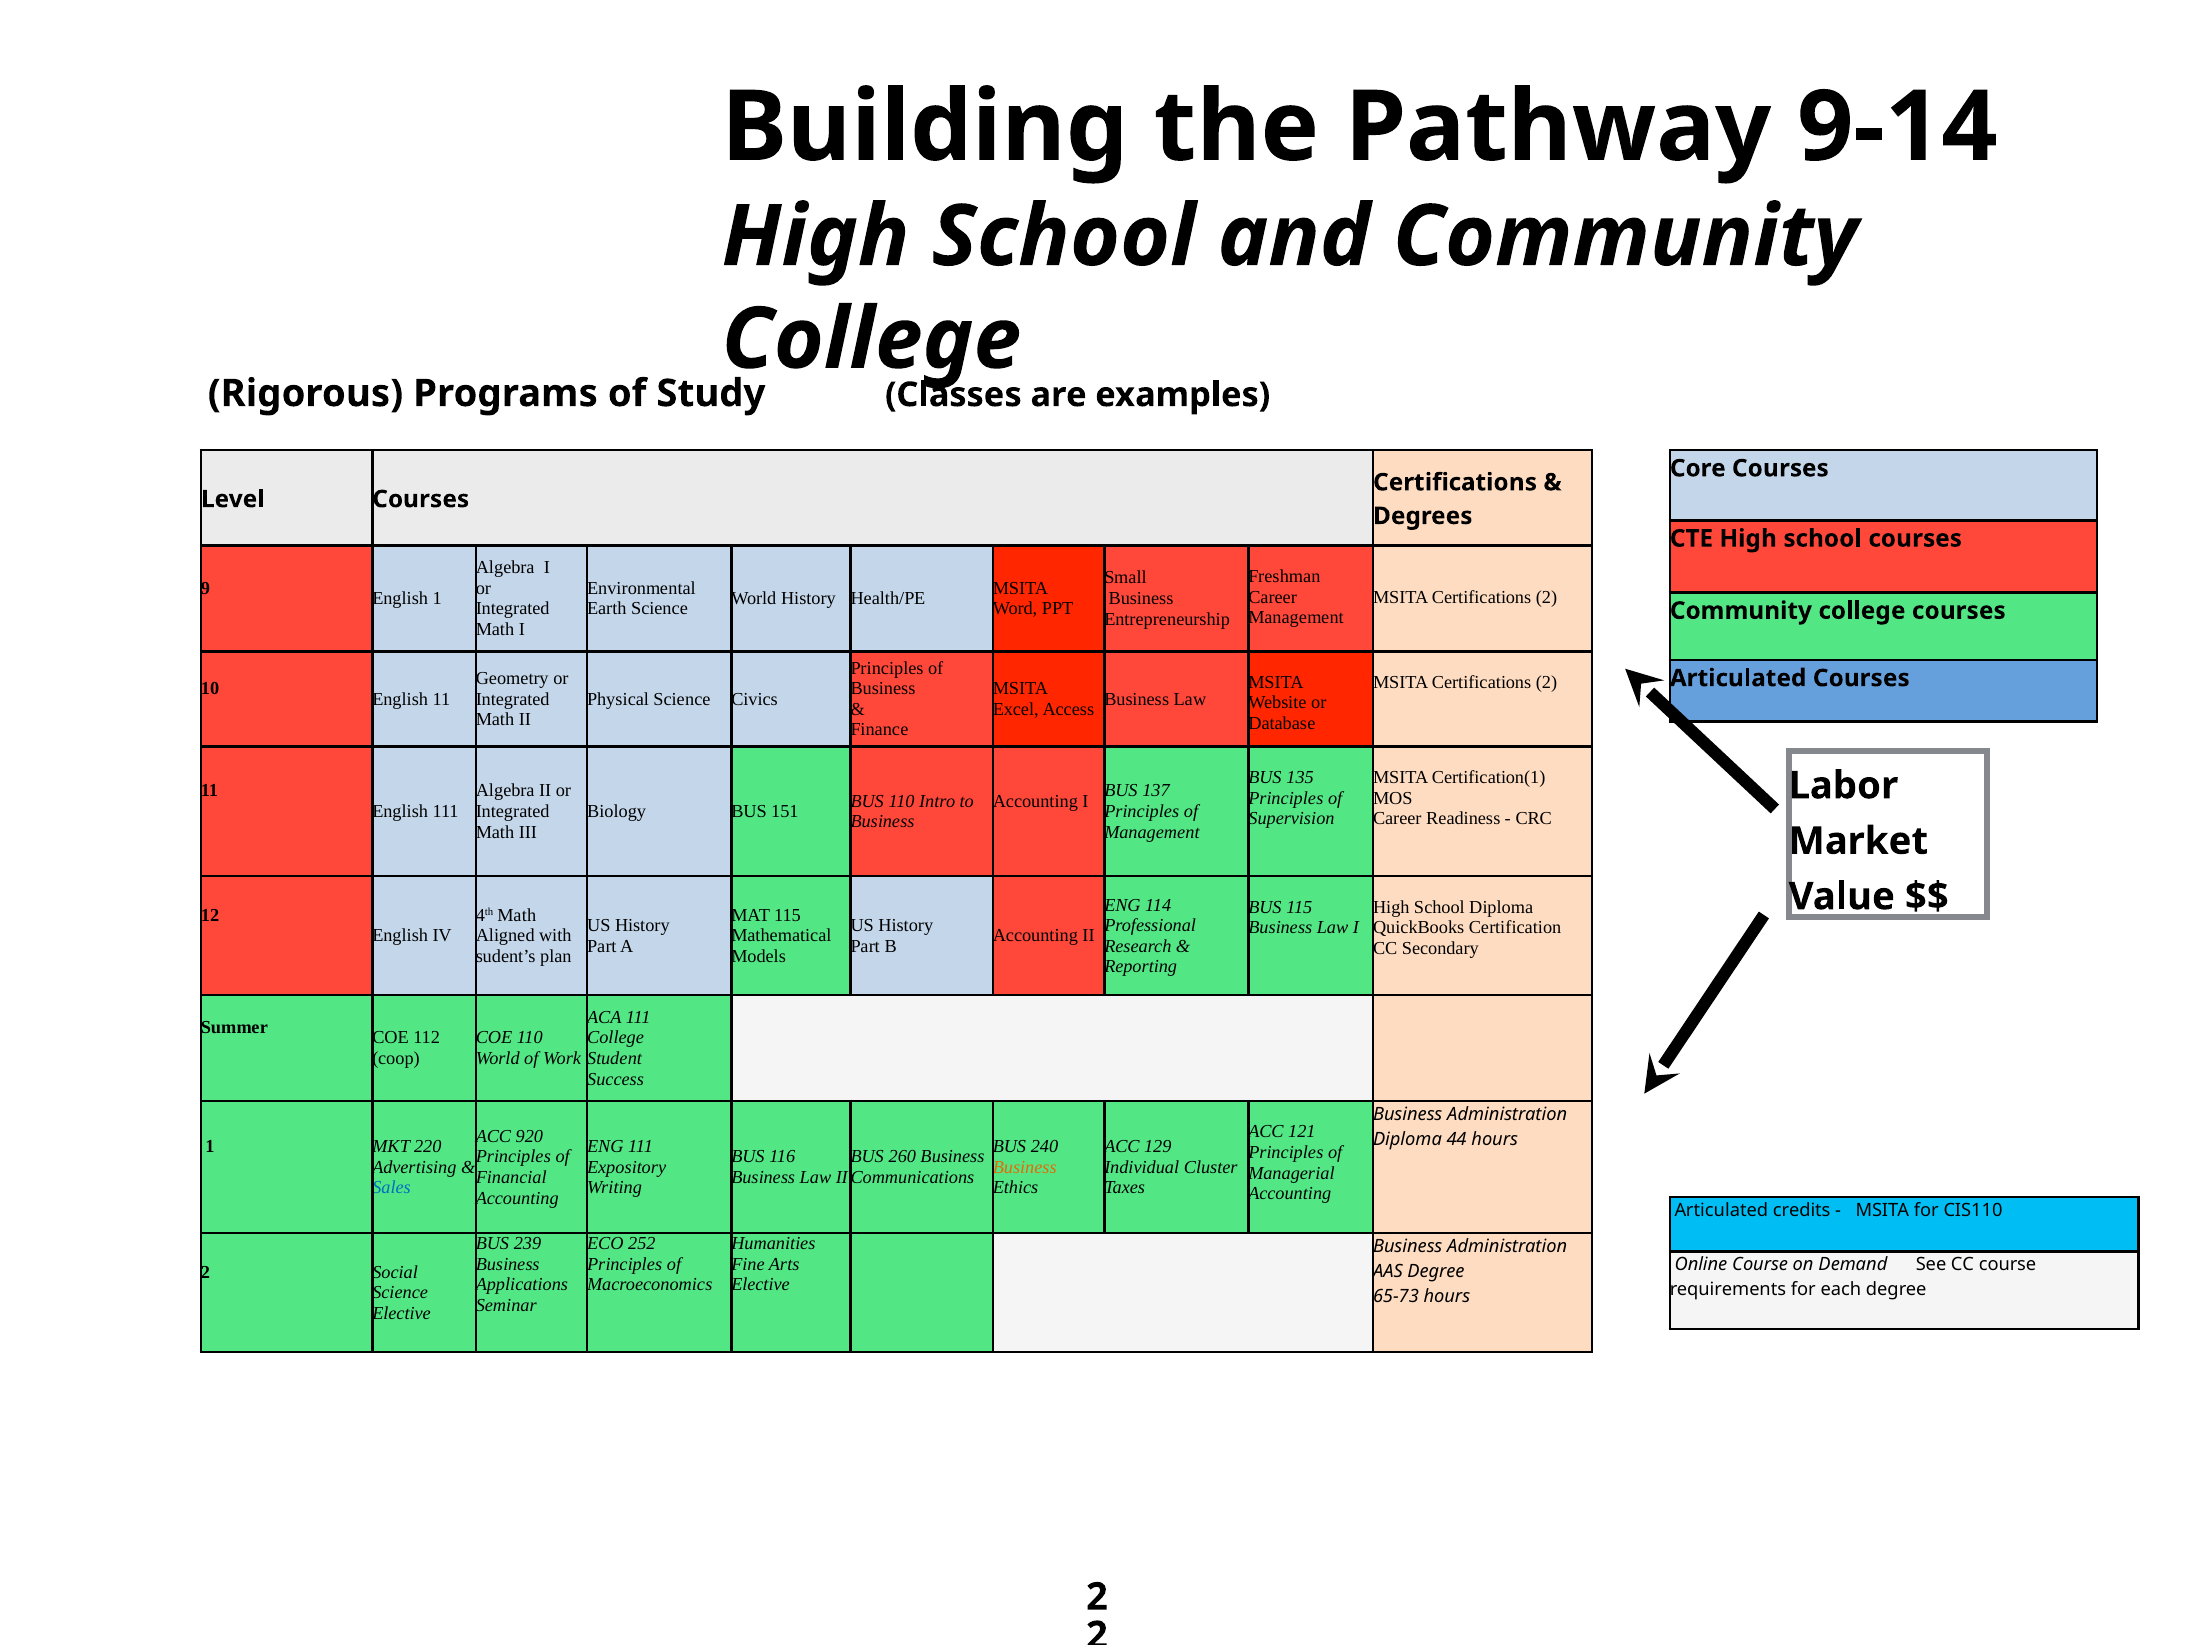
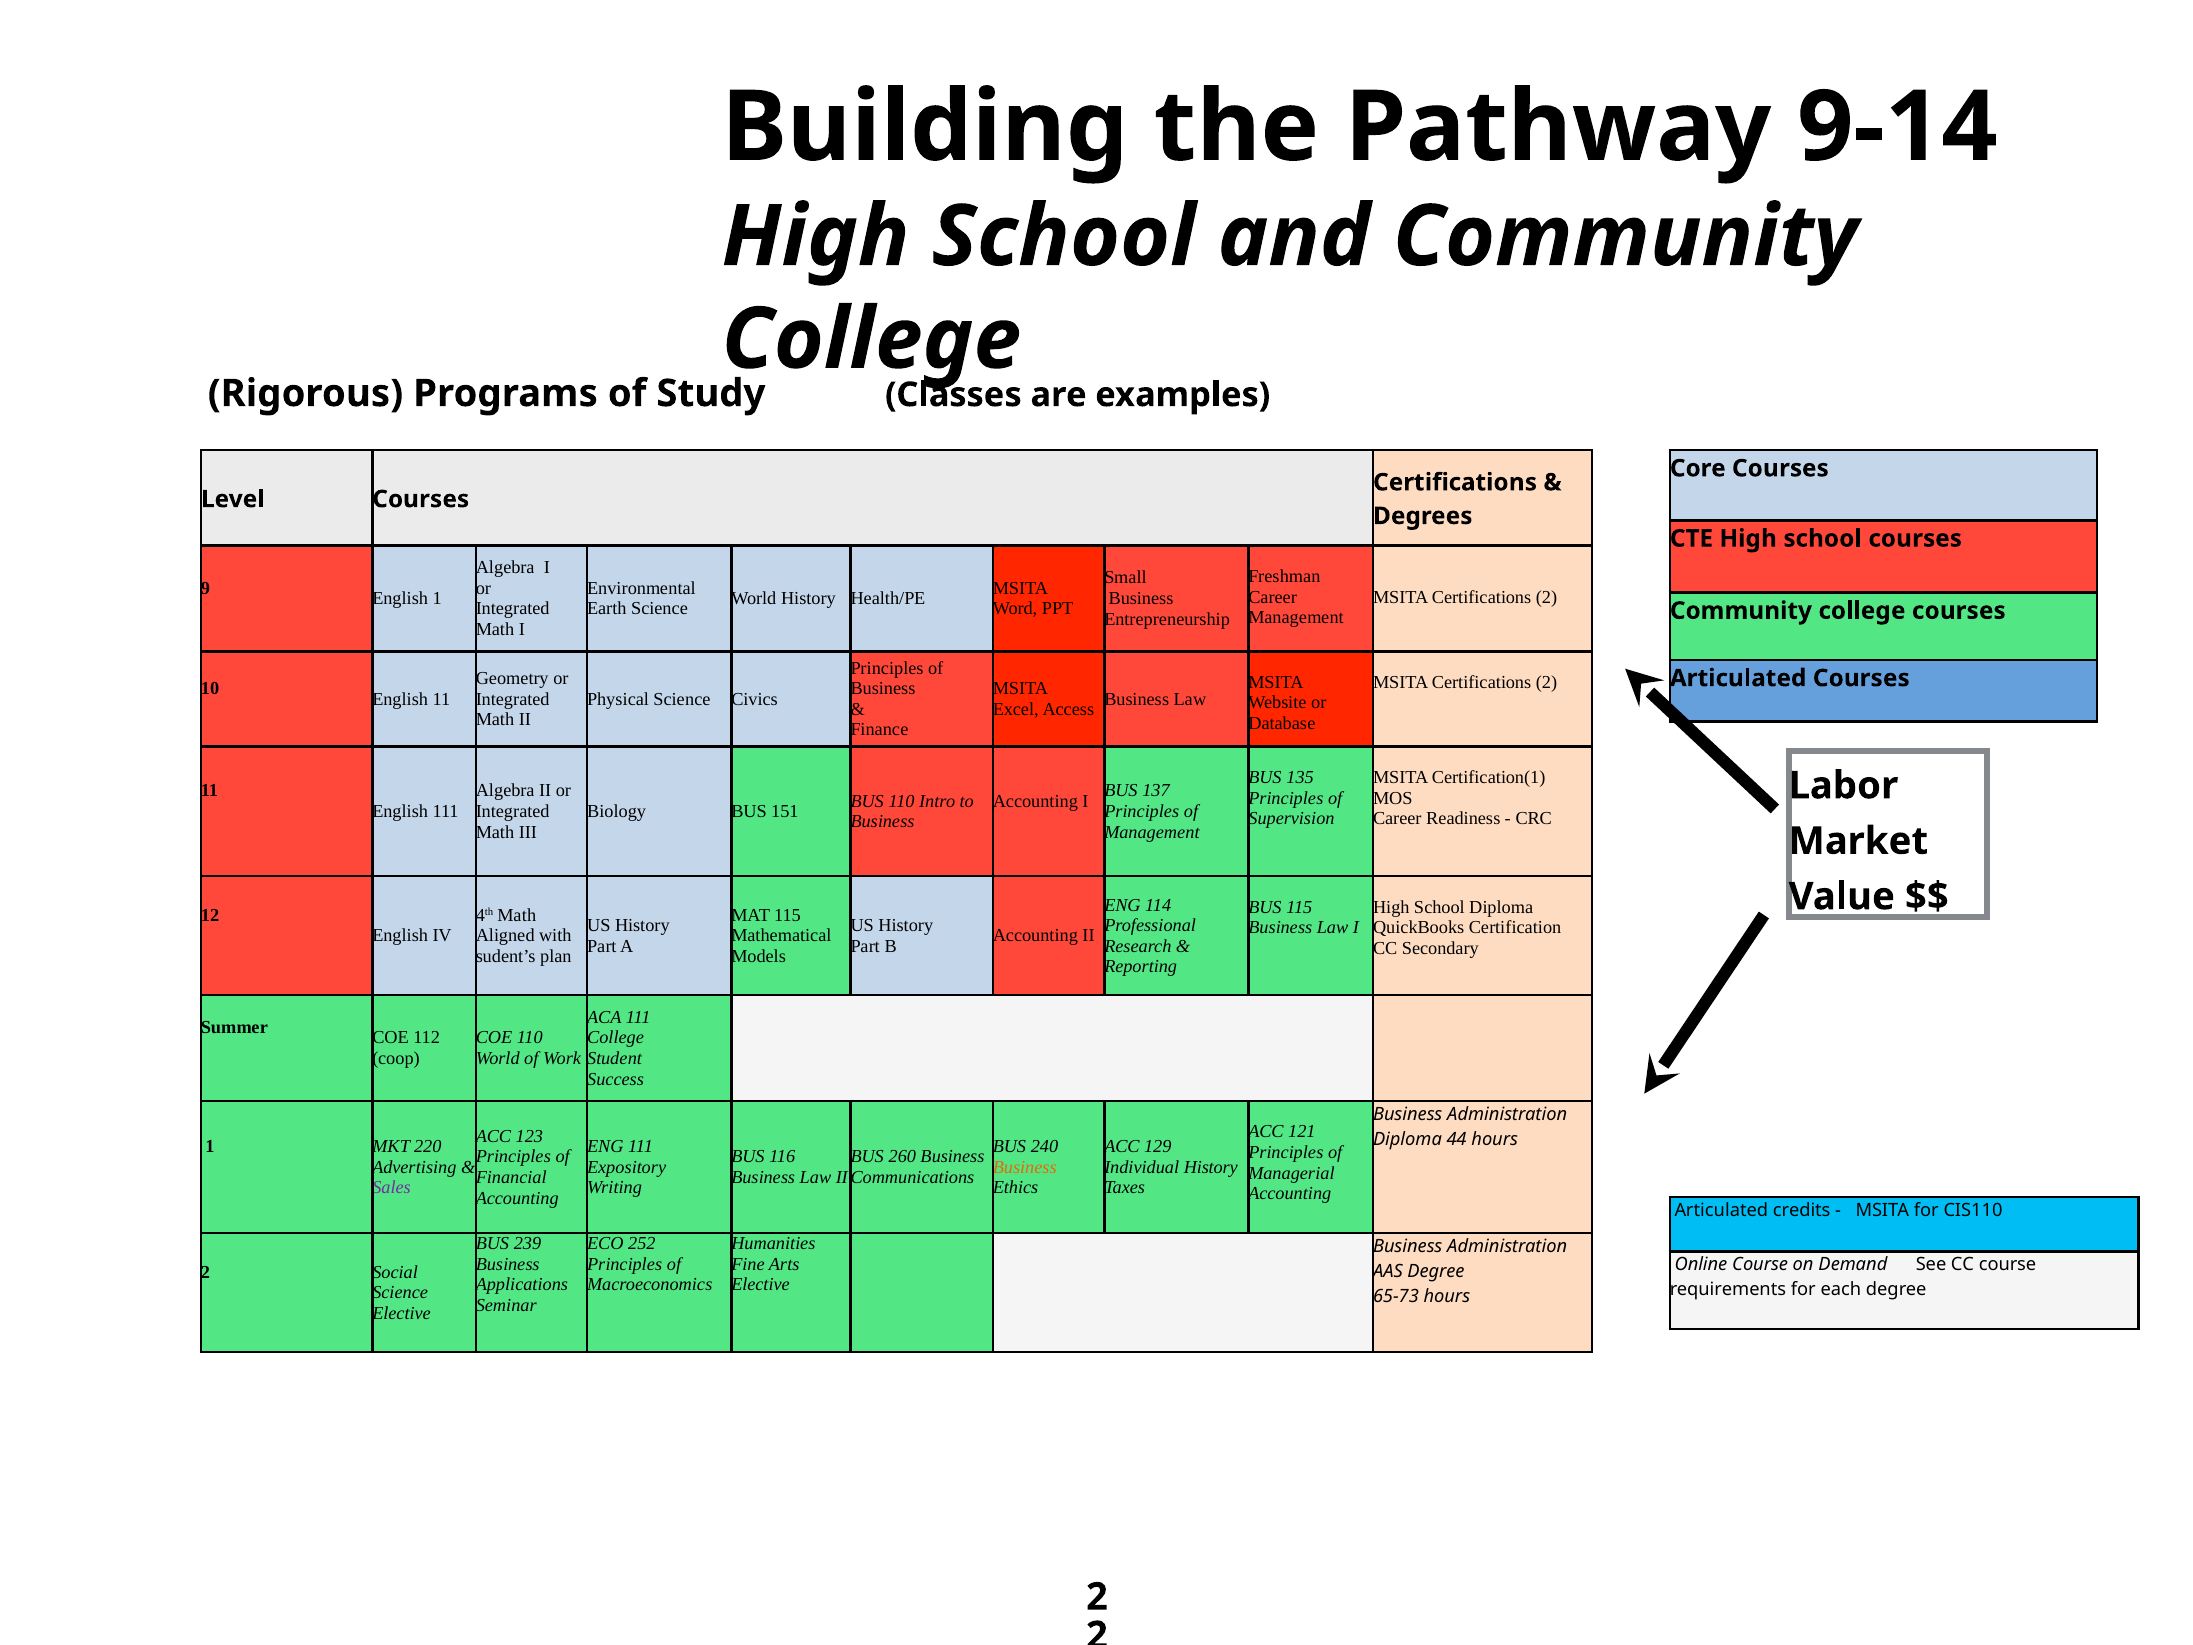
920: 920 -> 123
Individual Cluster: Cluster -> History
Sales colour: blue -> purple
